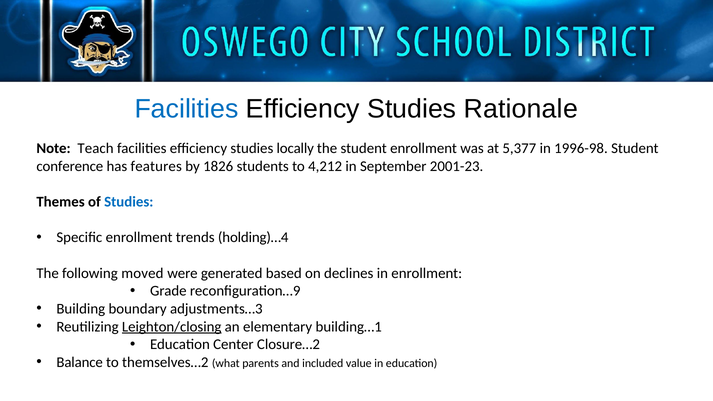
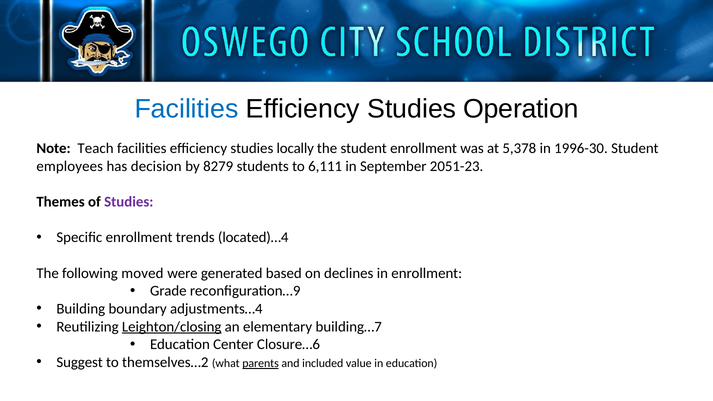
Rationale: Rationale -> Operation
5,377: 5,377 -> 5,378
1996-98: 1996-98 -> 1996-30
conference: conference -> employees
features: features -> decision
1826: 1826 -> 8279
4,212: 4,212 -> 6,111
2001-23: 2001-23 -> 2051-23
Studies at (129, 202) colour: blue -> purple
holding)…4: holding)…4 -> located)…4
adjustments…3: adjustments…3 -> adjustments…4
building…1: building…1 -> building…7
Closure…2: Closure…2 -> Closure…6
Balance: Balance -> Suggest
parents underline: none -> present
